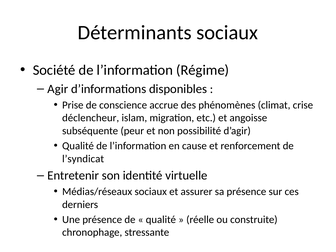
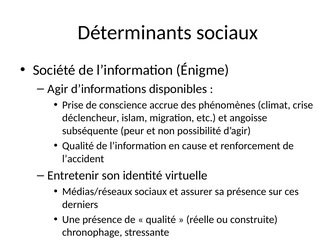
Régime: Régime -> Énigme
l’syndicat: l’syndicat -> l’accident
